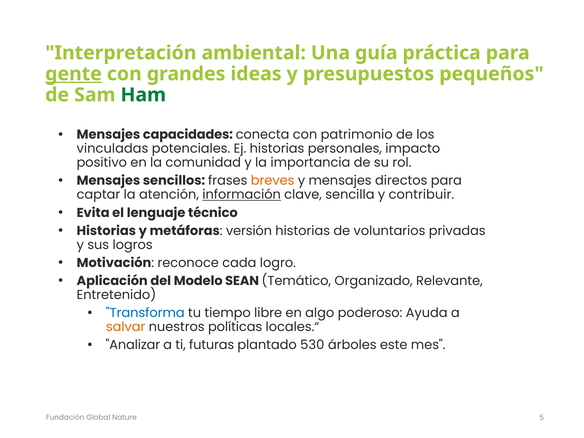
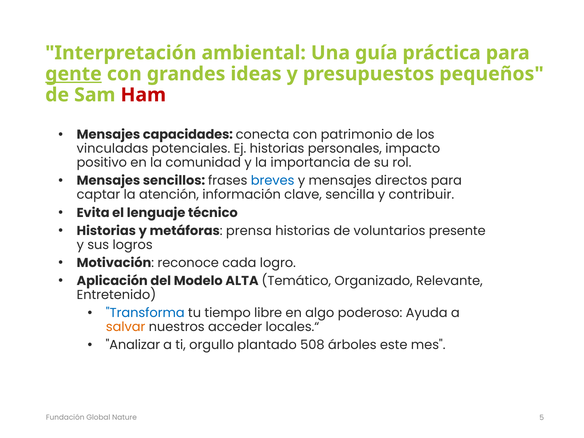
Ham colour: green -> red
breves colour: orange -> blue
información underline: present -> none
versión: versión -> prensa
privadas: privadas -> presente
SEAN: SEAN -> ALTA
políticas: políticas -> acceder
futuras: futuras -> orgullo
530: 530 -> 508
